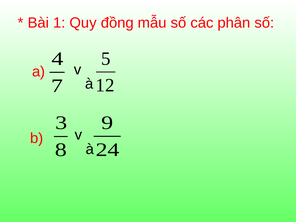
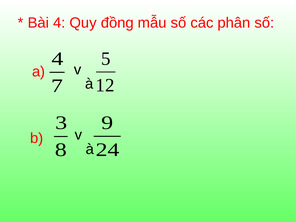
Bài 1: 1 -> 4
